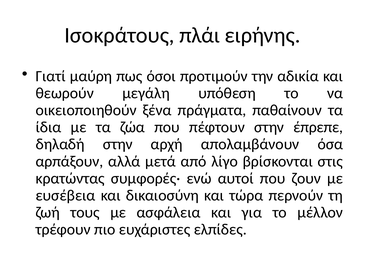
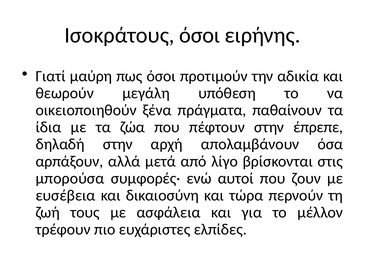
Ισοκράτους πλάι: πλάι -> όσοι
κρατώντας: κρατώντας -> μπορούσα
